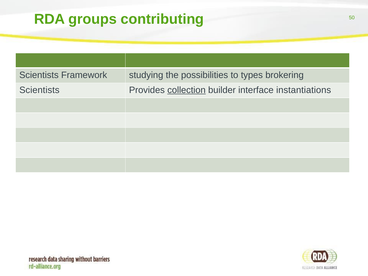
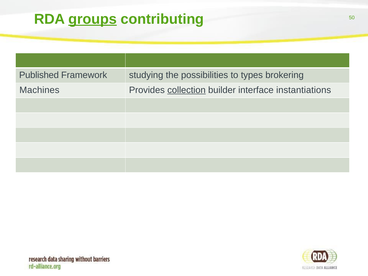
groups underline: none -> present
Scientists at (39, 75): Scientists -> Published
Scientists at (39, 90): Scientists -> Machines
